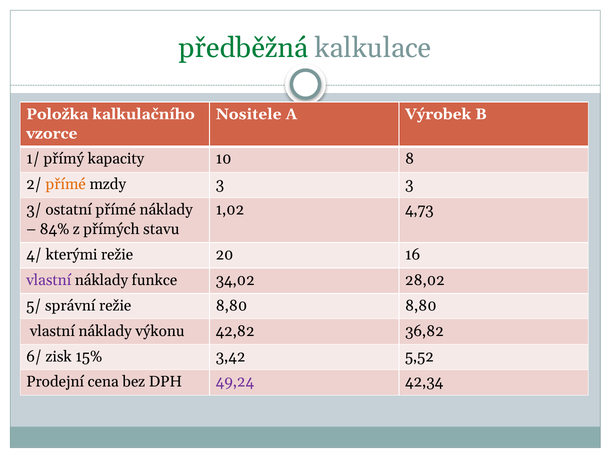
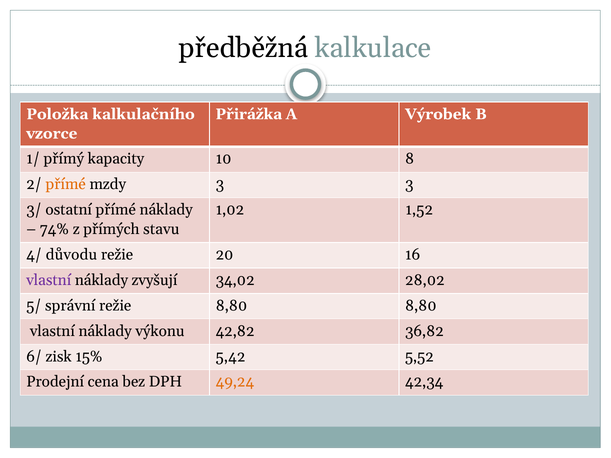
předběžná colour: green -> black
Nositele: Nositele -> Přirážka
4,73: 4,73 -> 1,52
84%: 84% -> 74%
kterými: kterými -> důvodu
funkce: funkce -> zvyšují
3,42: 3,42 -> 5,42
49,24 colour: purple -> orange
